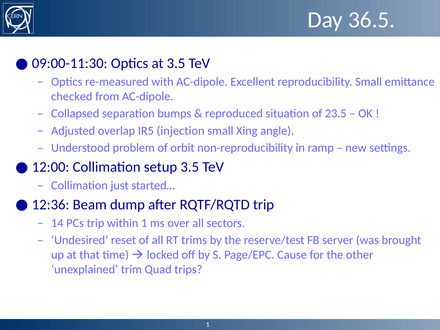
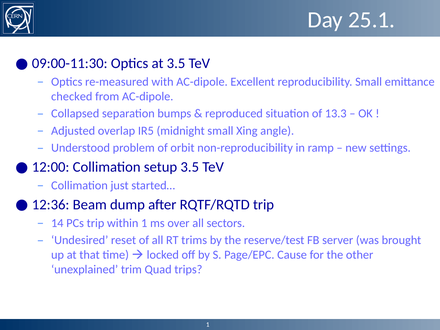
36.5: 36.5 -> 25.1
23.5: 23.5 -> 13.3
injection: injection -> midnight
